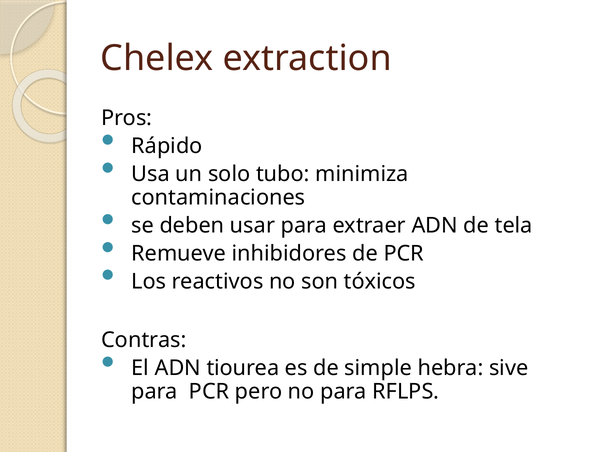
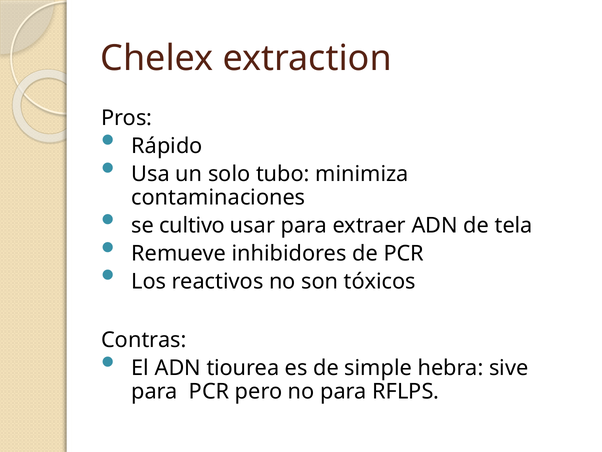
deben: deben -> cultivo
